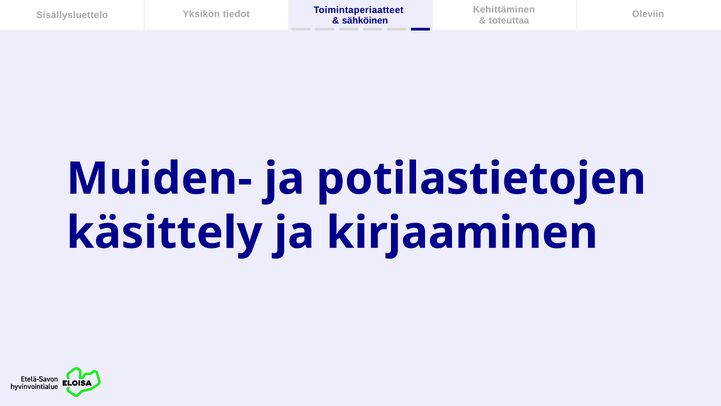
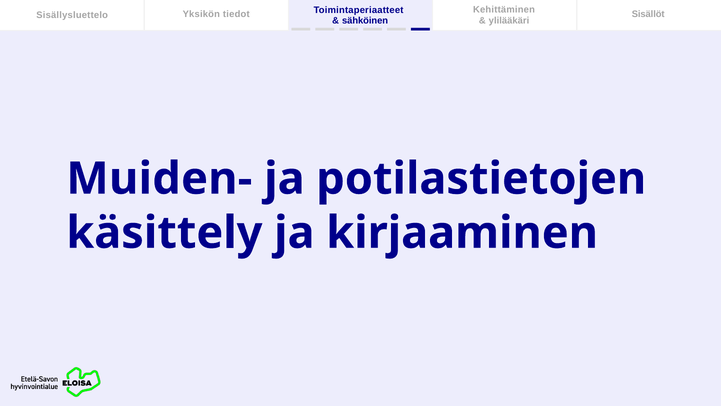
Oleviin: Oleviin -> Sisällöt
toteuttaa: toteuttaa -> ylilääkäri
